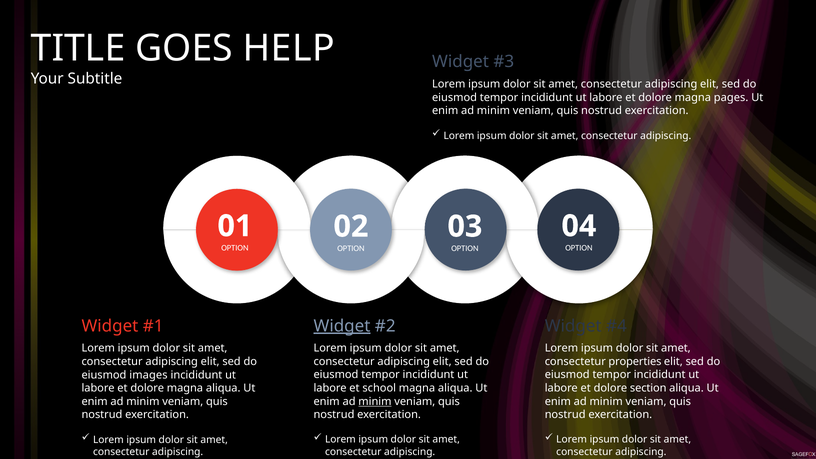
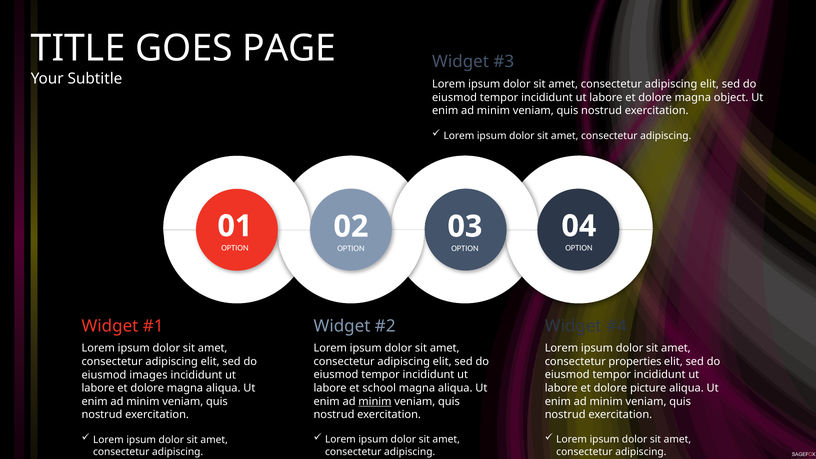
HELP: HELP -> PAGE
pages: pages -> object
Widget at (342, 326) underline: present -> none
section: section -> picture
